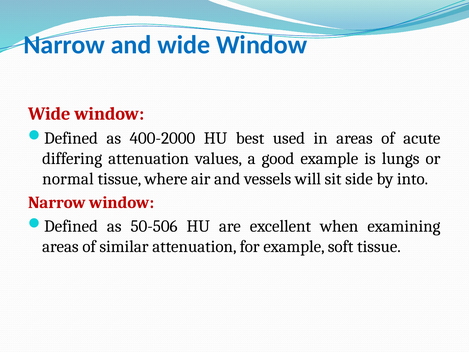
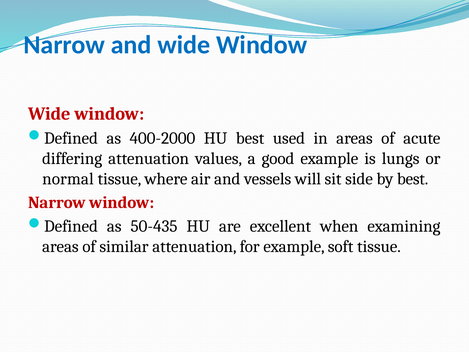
by into: into -> best
50-506: 50-506 -> 50-435
